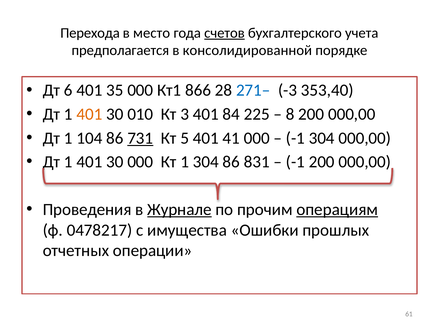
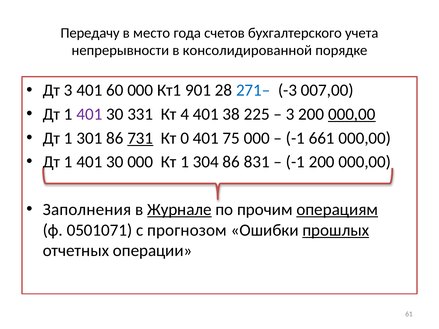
Перехода: Перехода -> Передачу
счетов underline: present -> none
предполагается: предполагается -> непрерывности
Дт 6: 6 -> 3
35: 35 -> 60
866: 866 -> 901
353,40: 353,40 -> 007,00
401 at (89, 114) colour: orange -> purple
010: 010 -> 331
3: 3 -> 4
84: 84 -> 38
8 at (290, 114): 8 -> 3
000,00 at (352, 114) underline: none -> present
104: 104 -> 301
5: 5 -> 0
41: 41 -> 75
-1 304: 304 -> 661
Проведения: Проведения -> Заполнения
0478217: 0478217 -> 0501071
имущества: имущества -> прогнозом
прошлых underline: none -> present
